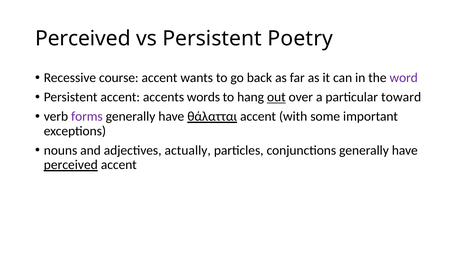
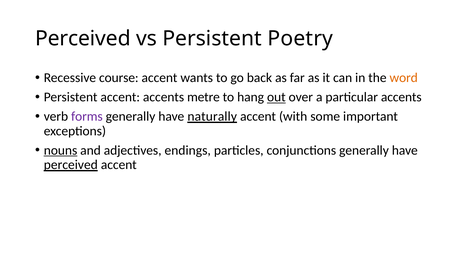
word colour: purple -> orange
words: words -> metre
particular toward: toward -> accents
θάλατται: θάλατται -> naturally
nouns underline: none -> present
actually: actually -> endings
